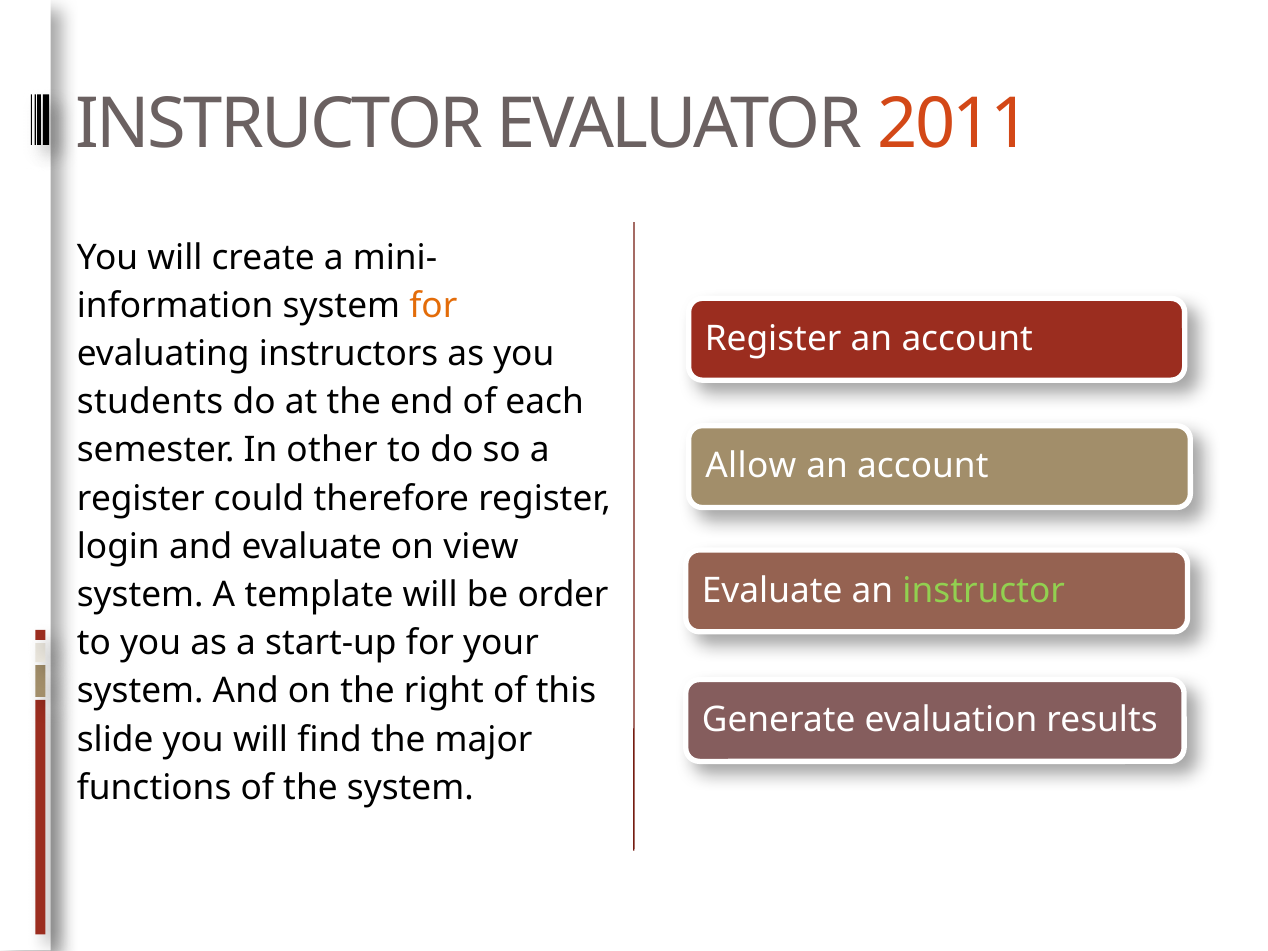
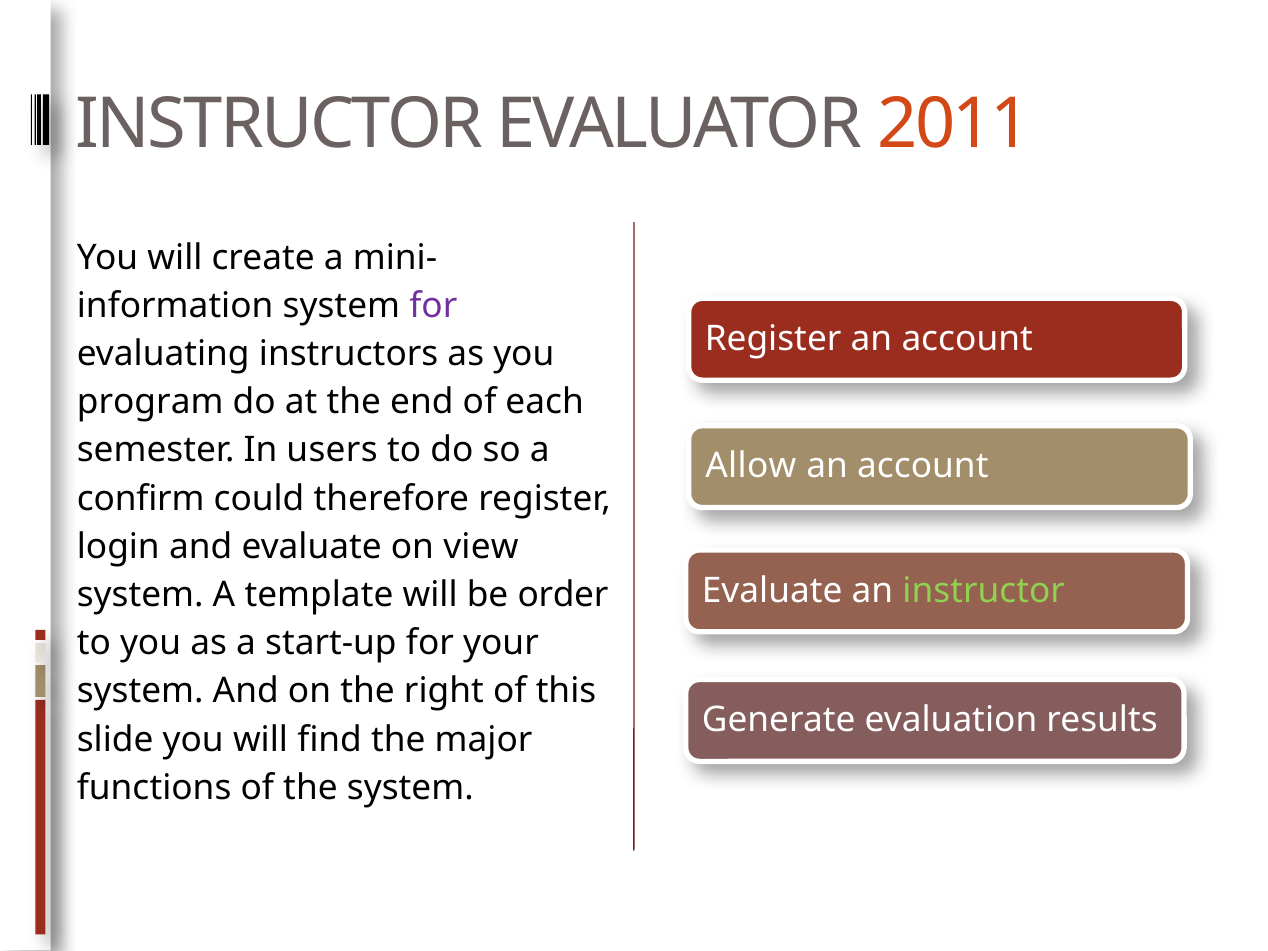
for at (433, 306) colour: orange -> purple
students: students -> program
other: other -> users
register at (141, 499): register -> confirm
